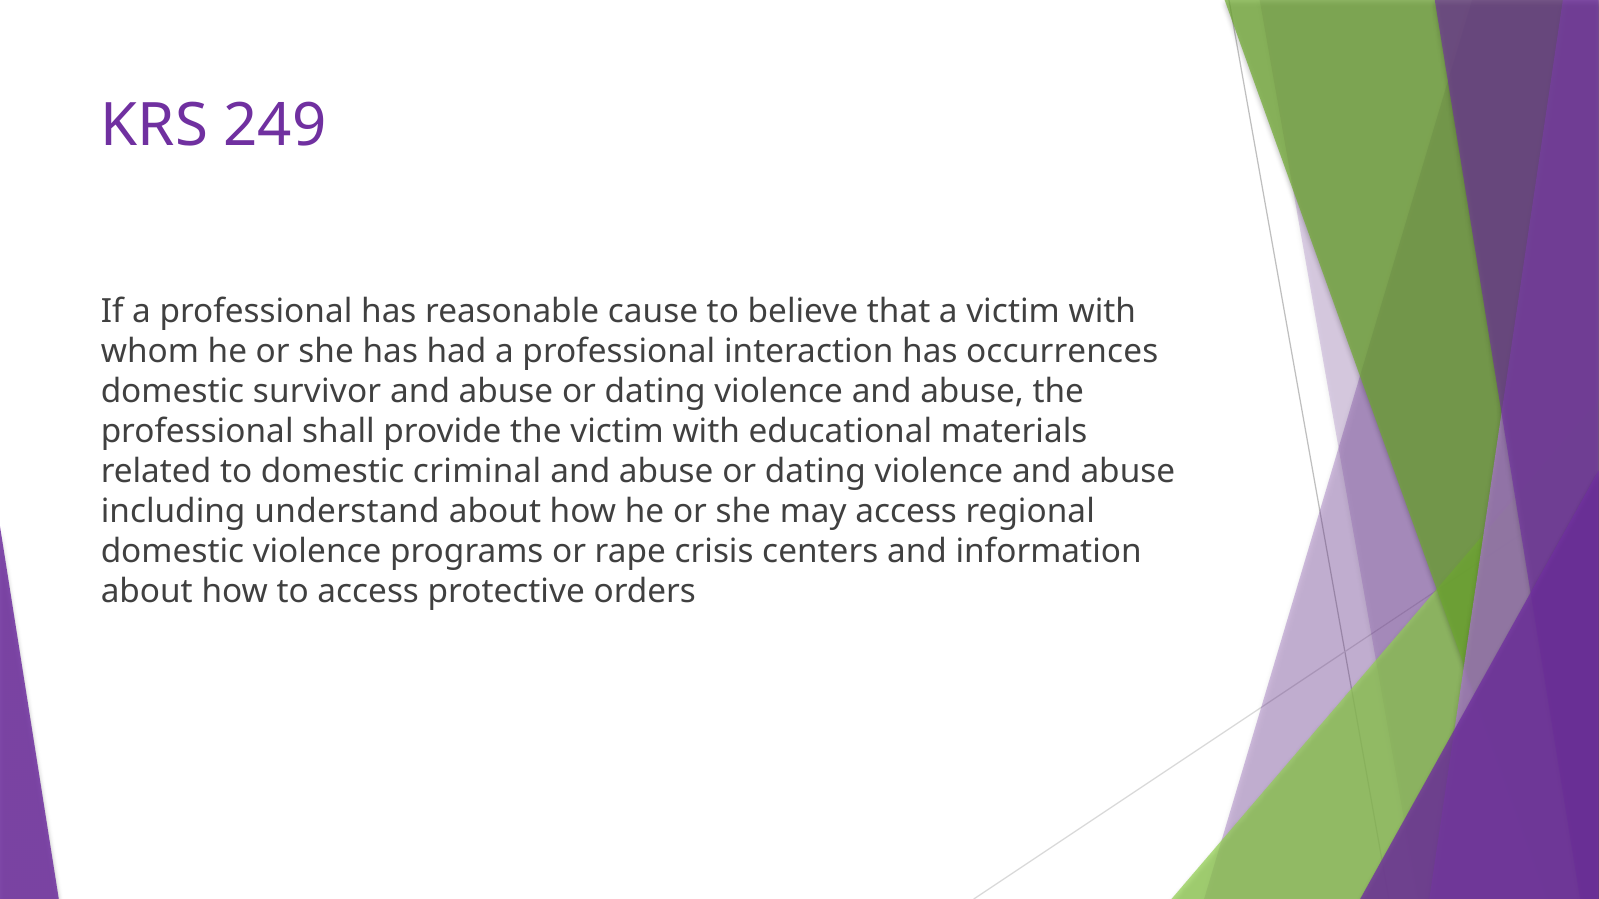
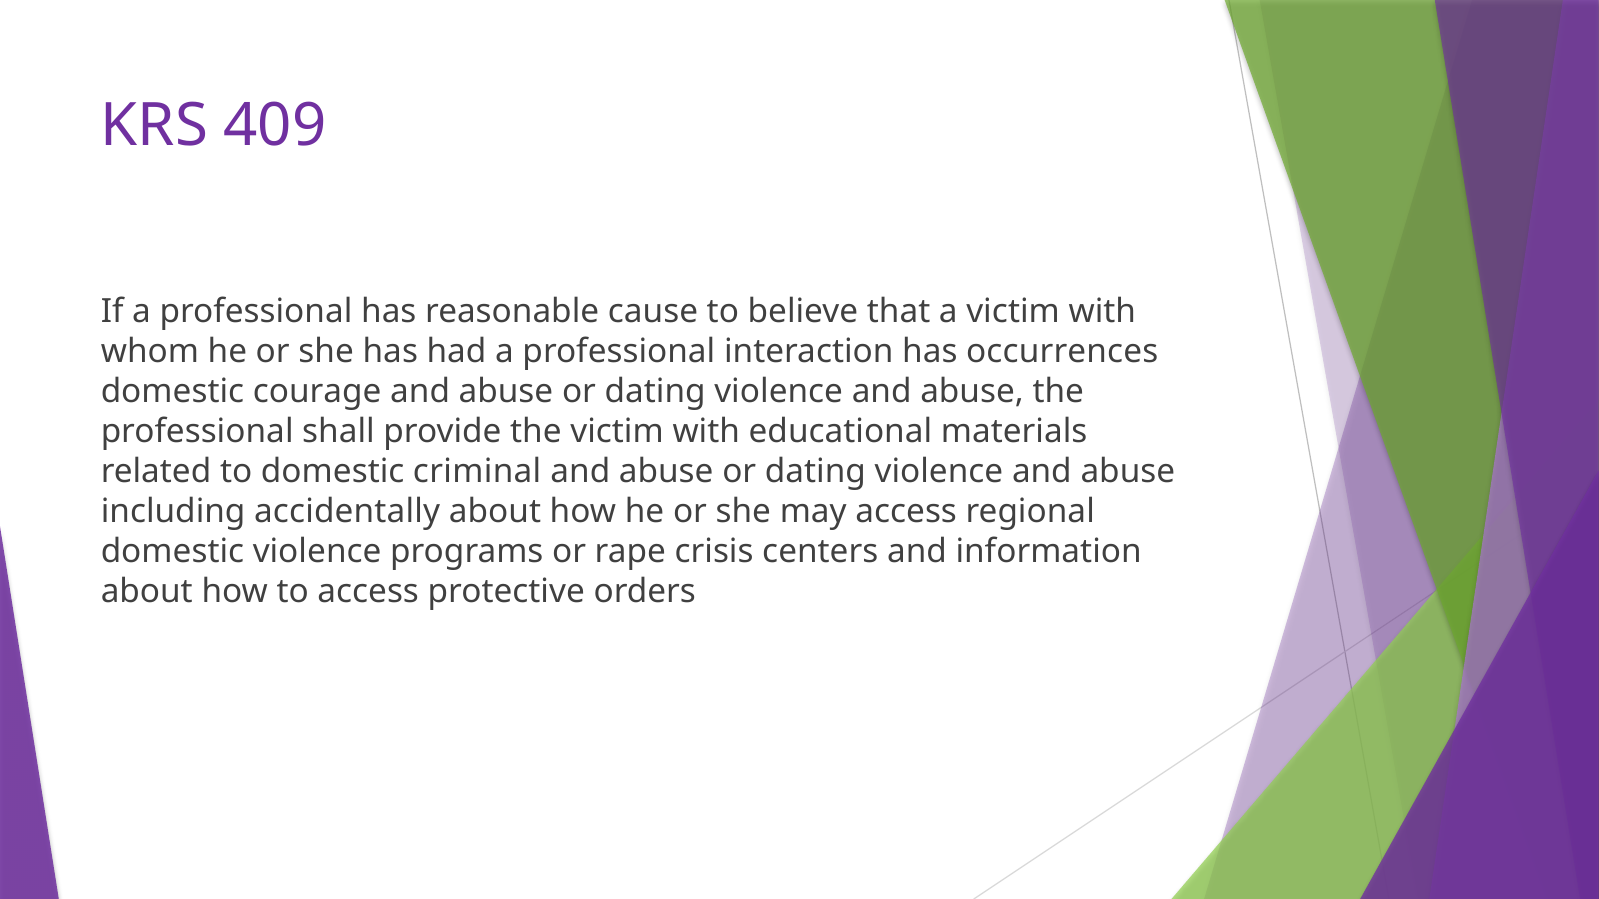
249: 249 -> 409
survivor: survivor -> courage
understand: understand -> accidentally
